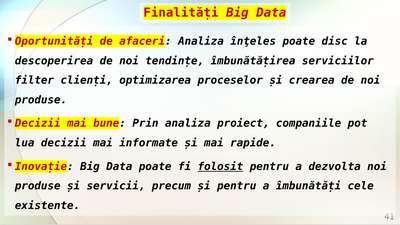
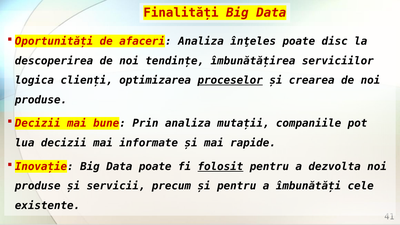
filter: filter -> logica
proceselor underline: none -> present
proiect: proiect -> mutații
